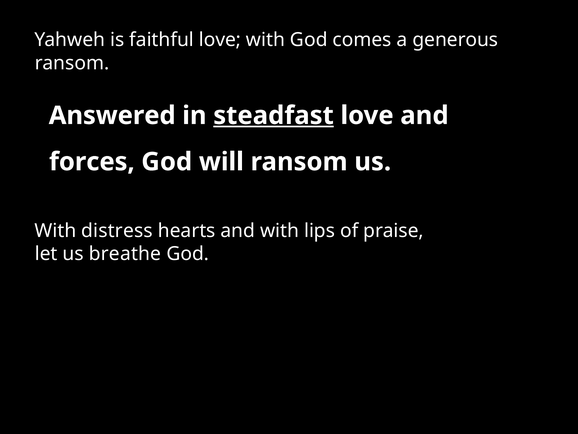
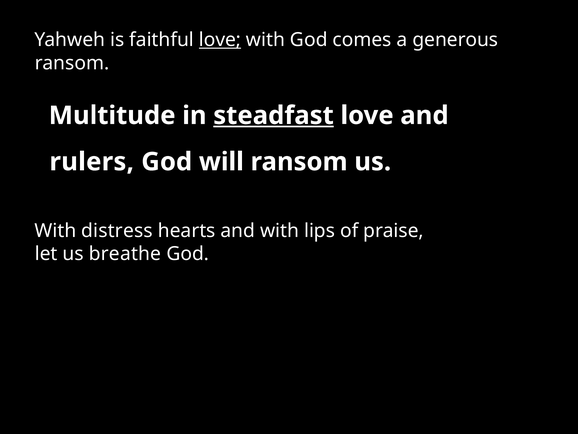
love at (220, 40) underline: none -> present
Answered: Answered -> Multitude
forces: forces -> rulers
